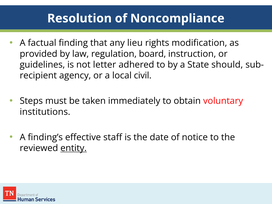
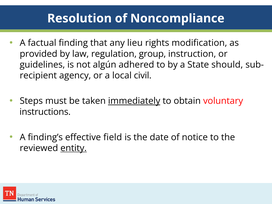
board: board -> group
letter: letter -> algún
immediately underline: none -> present
institutions: institutions -> instructions
staff: staff -> field
